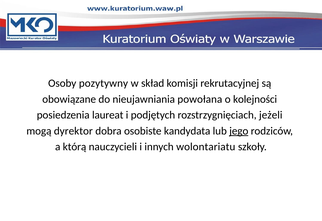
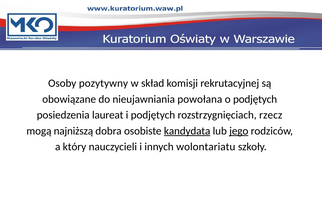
o kolejności: kolejności -> podjętych
jeżeli: jeżeli -> rzecz
dyrektor: dyrektor -> najniższą
kandydata underline: none -> present
którą: którą -> który
